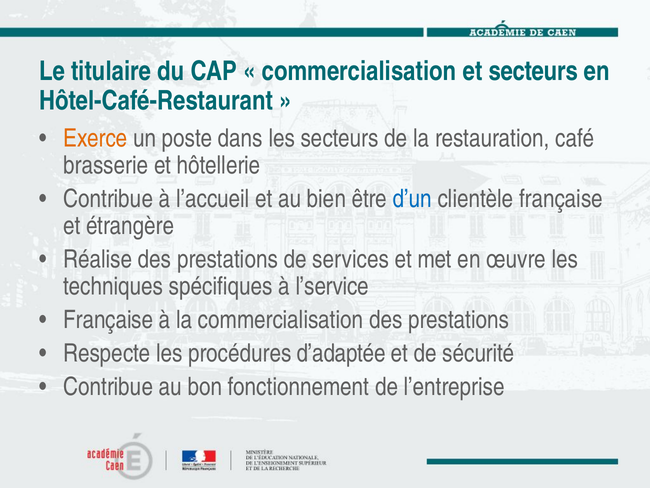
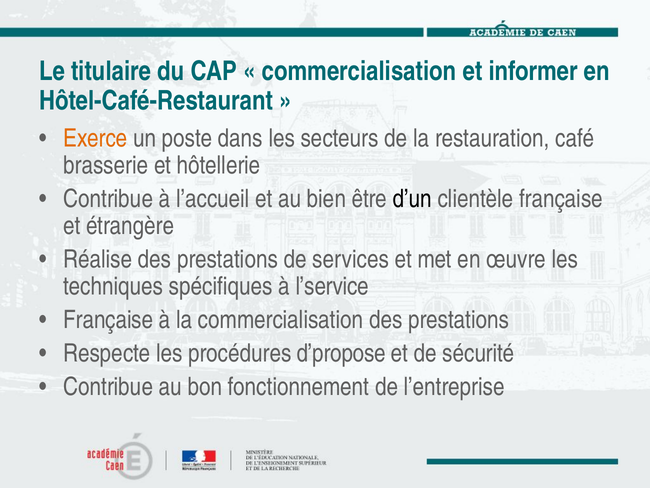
et secteurs: secteurs -> informer
d’un colour: blue -> black
d’adaptée: d’adaptée -> d’propose
